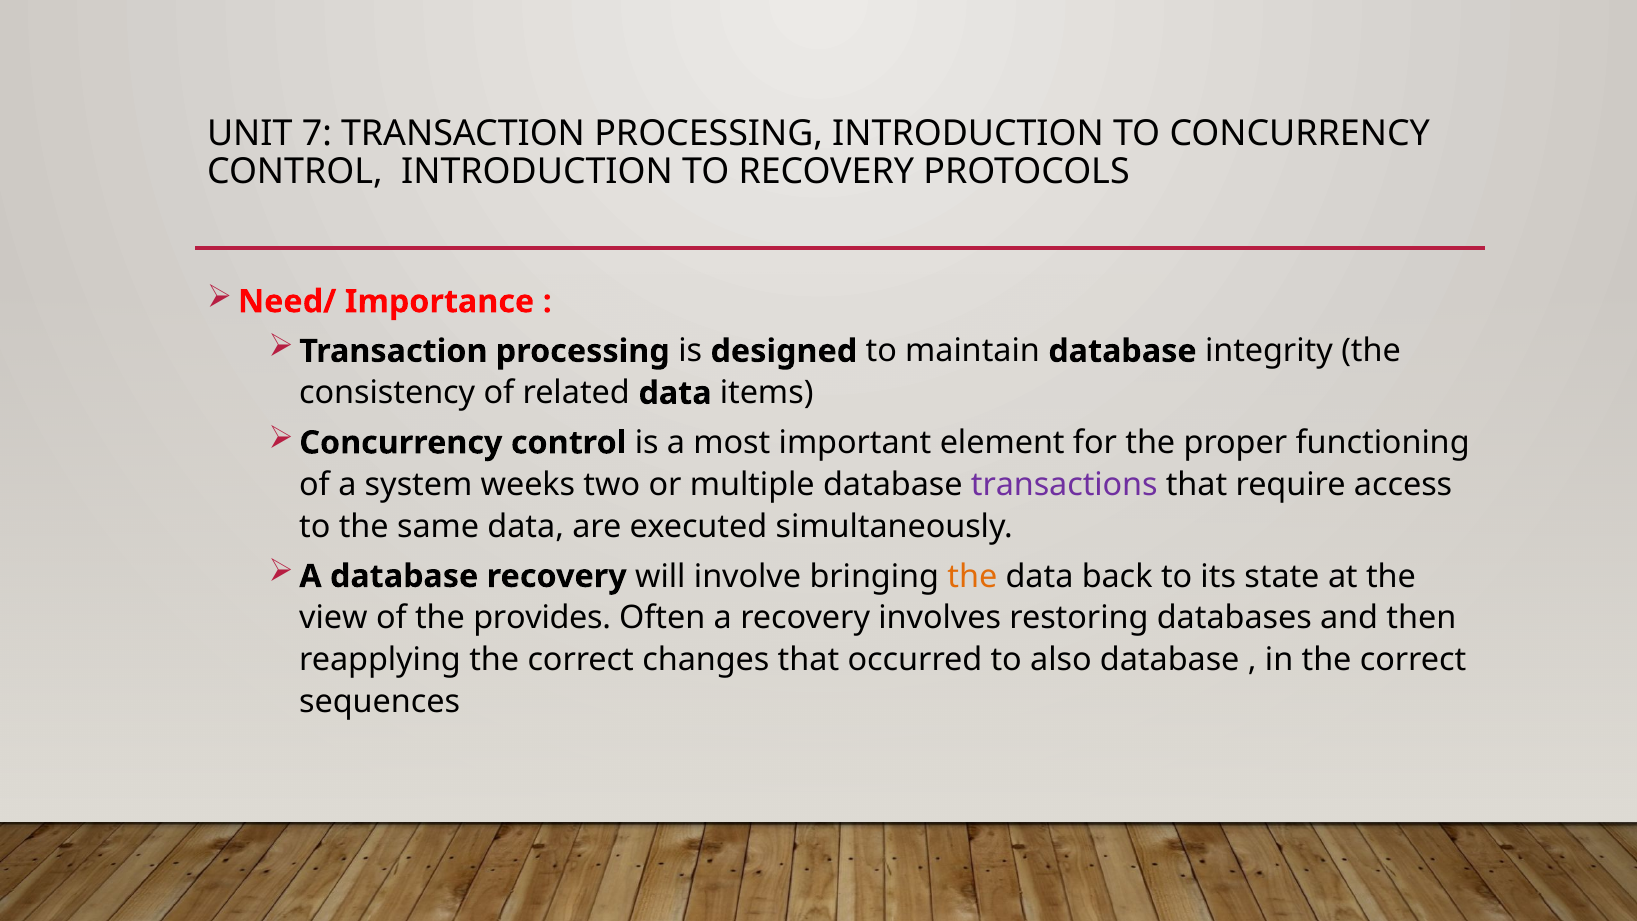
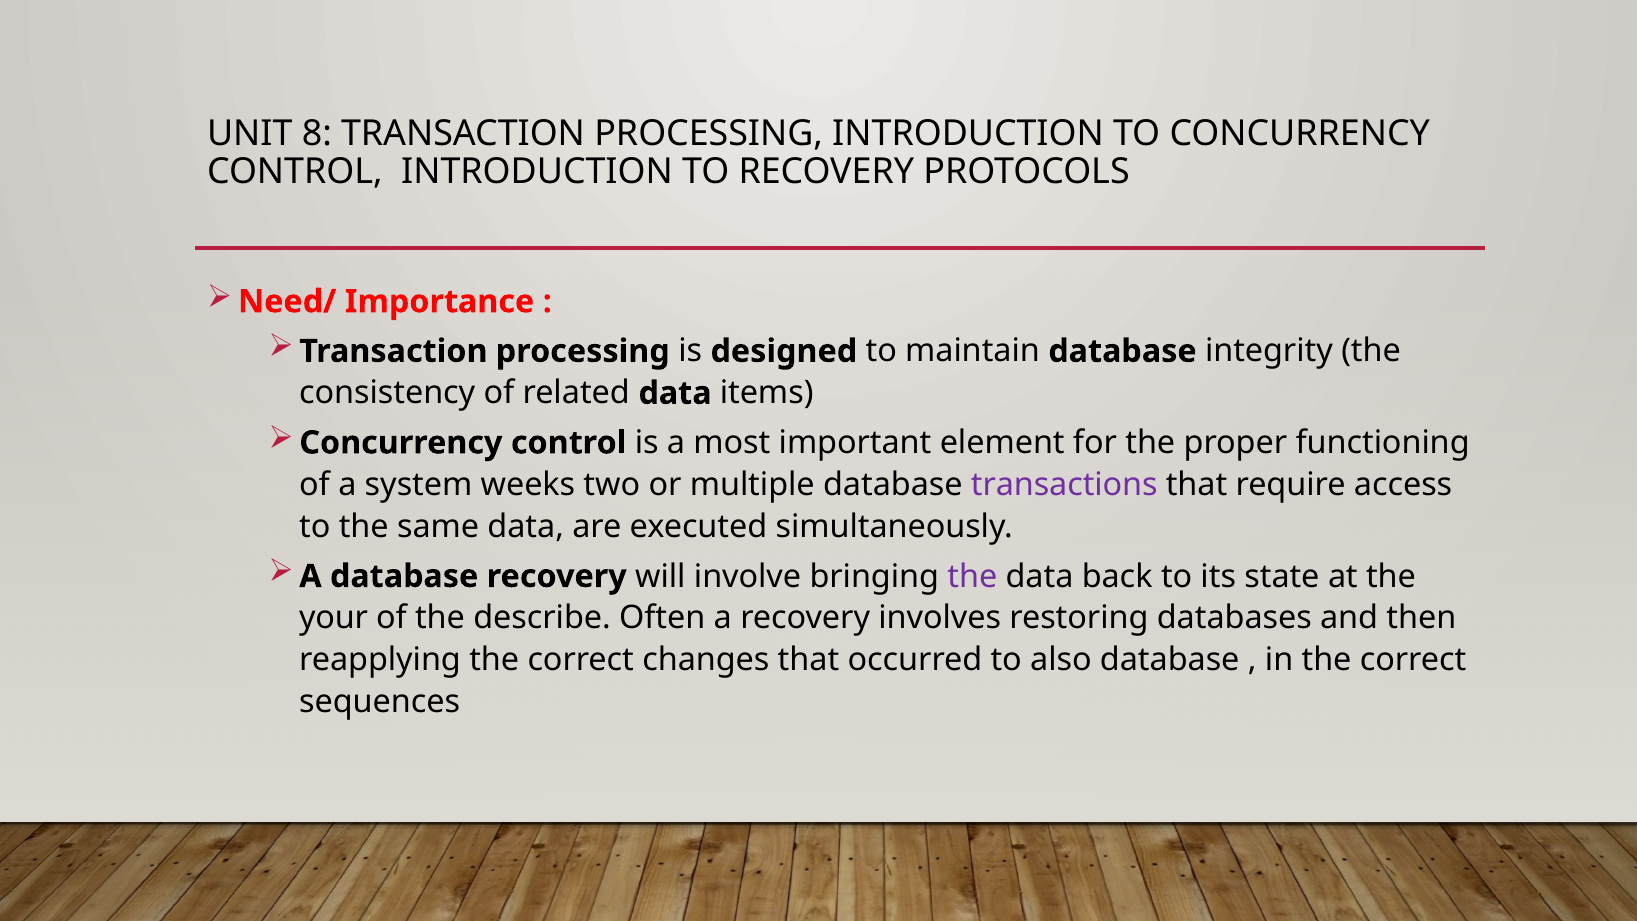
7: 7 -> 8
the at (972, 576) colour: orange -> purple
view: view -> your
provides: provides -> describe
